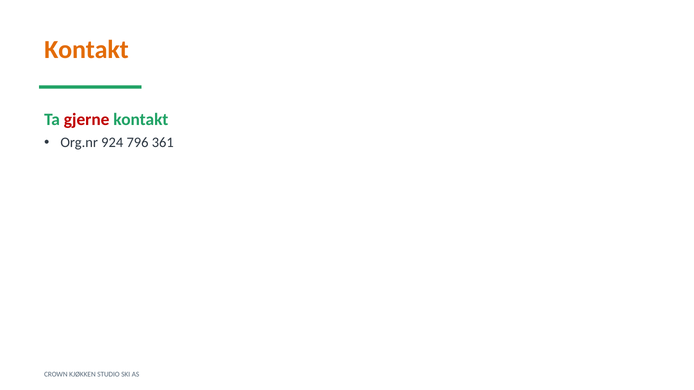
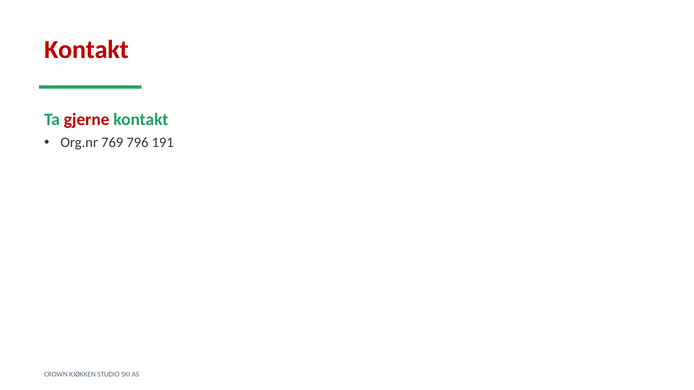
Kontakt at (86, 50) colour: orange -> red
924: 924 -> 769
361: 361 -> 191
